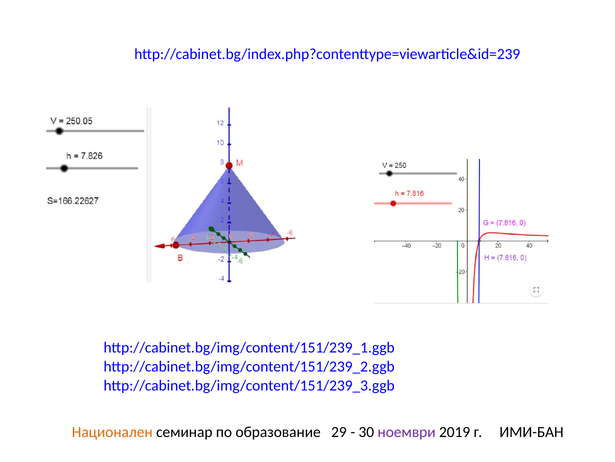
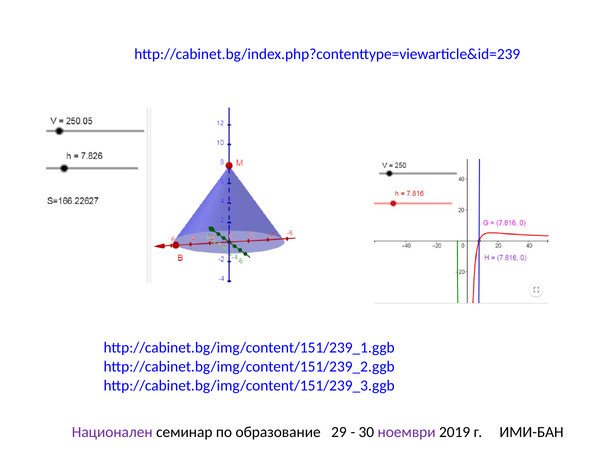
Национален colour: orange -> purple
